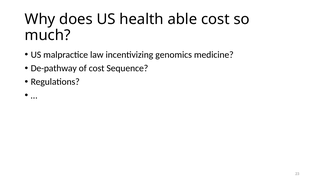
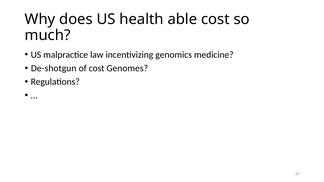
De-pathway: De-pathway -> De-shotgun
Sequence: Sequence -> Genomes
